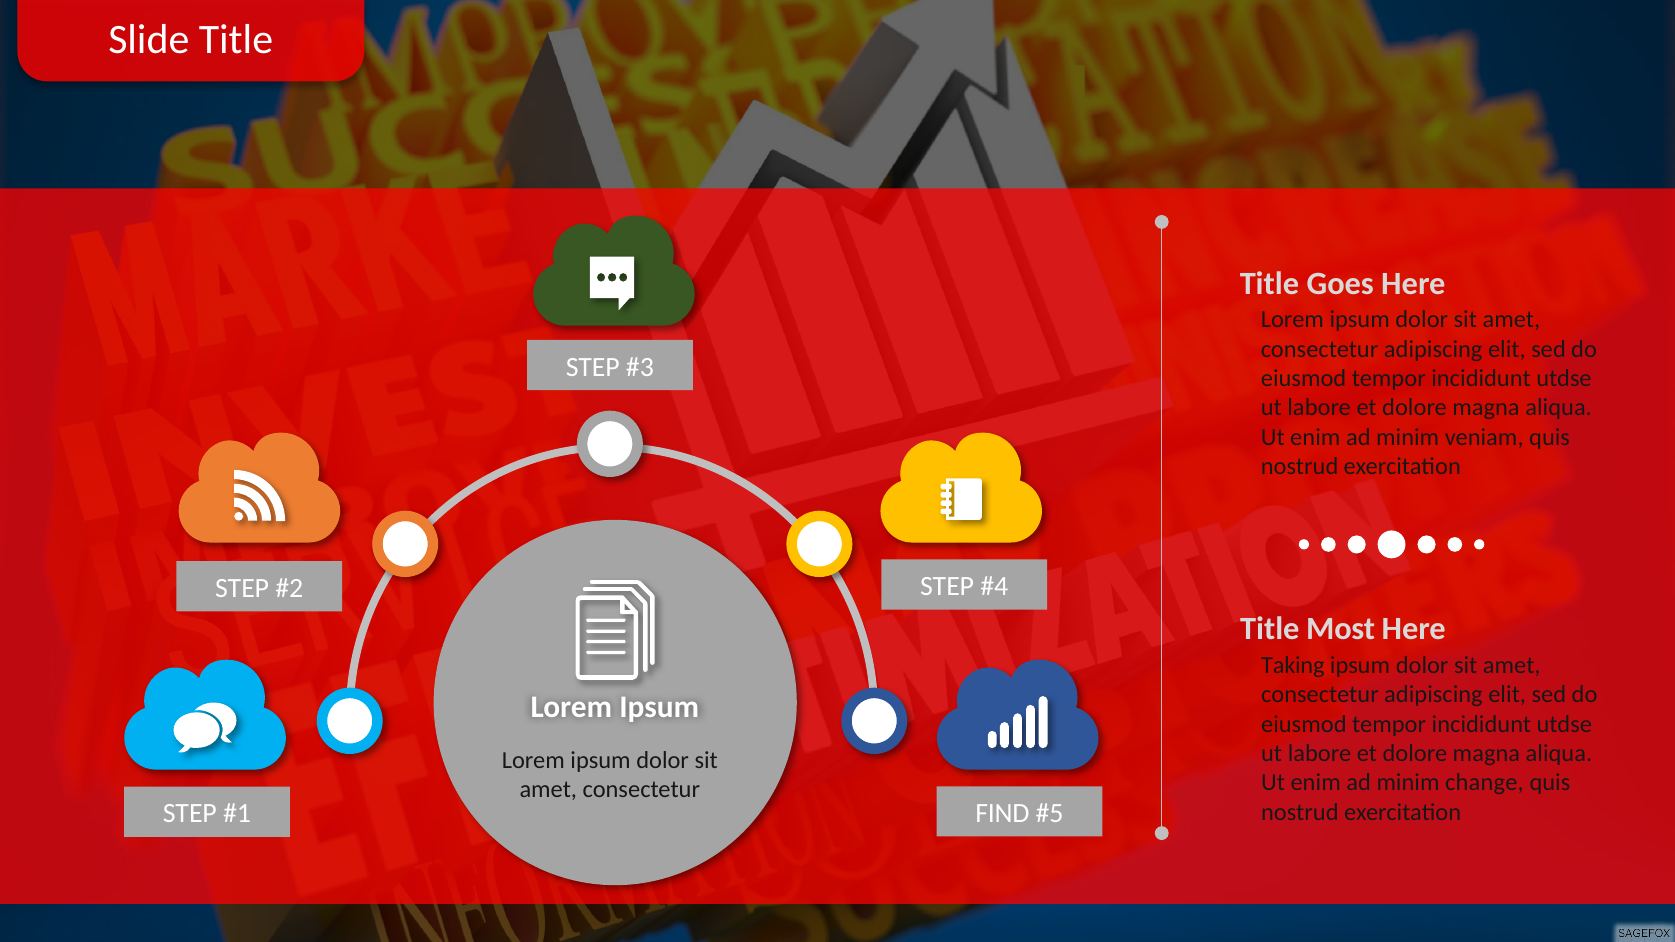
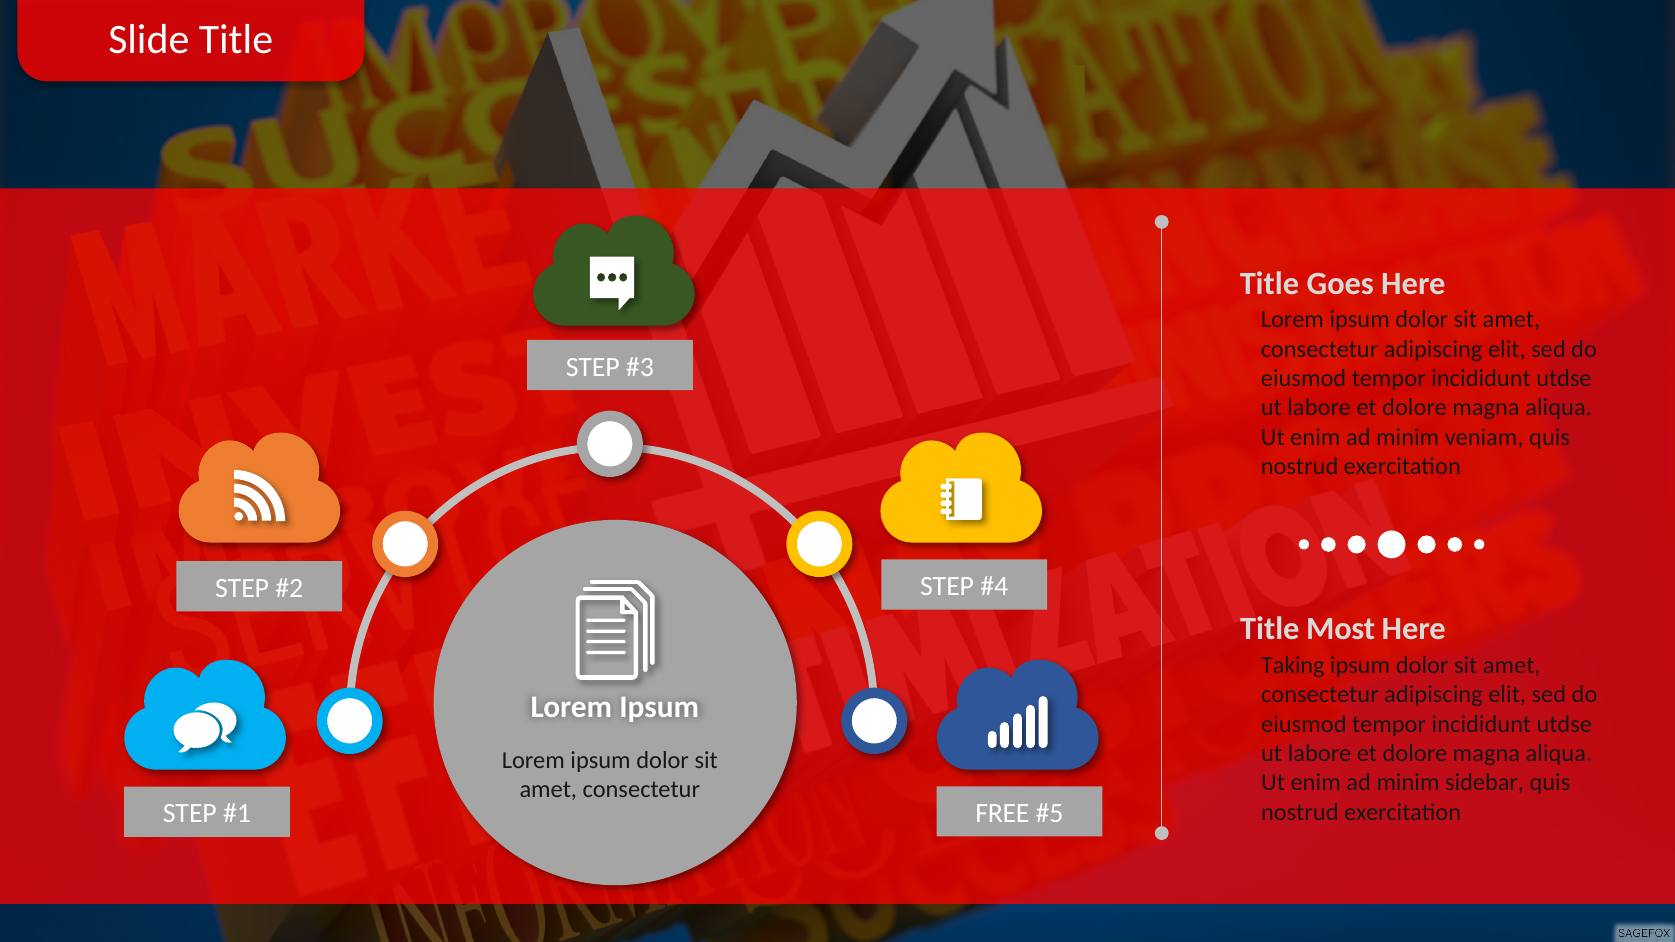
change: change -> sidebar
FIND: FIND -> FREE
